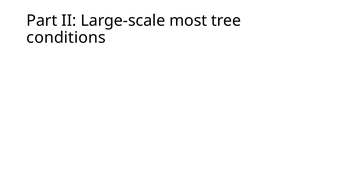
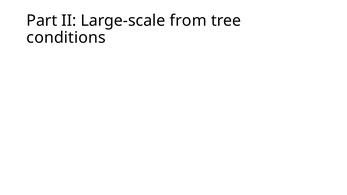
most: most -> from
